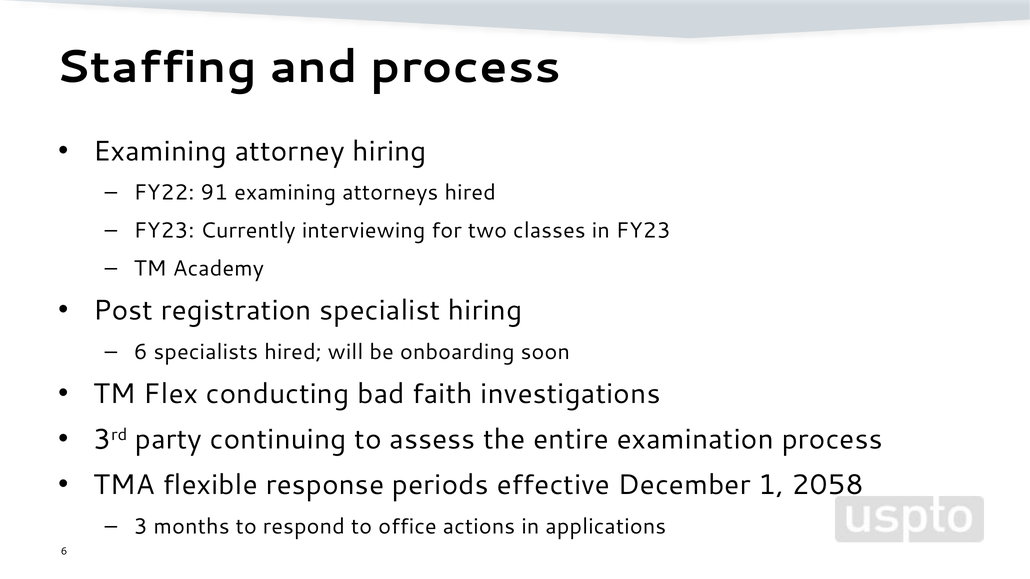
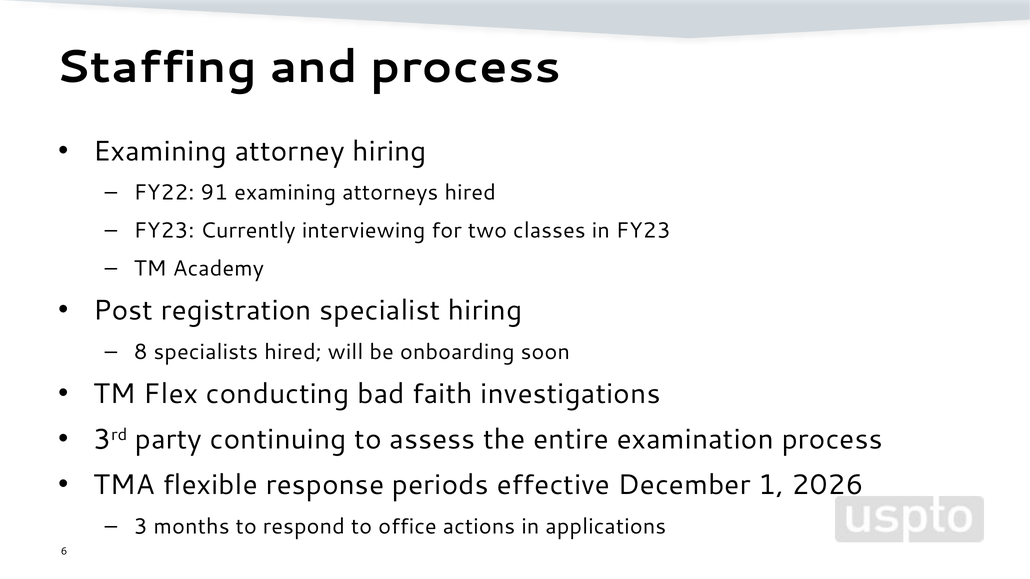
6 at (141, 352): 6 -> 8
2058: 2058 -> 2026
